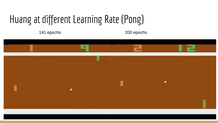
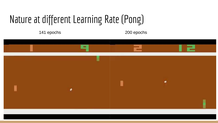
Huang: Huang -> Nature
